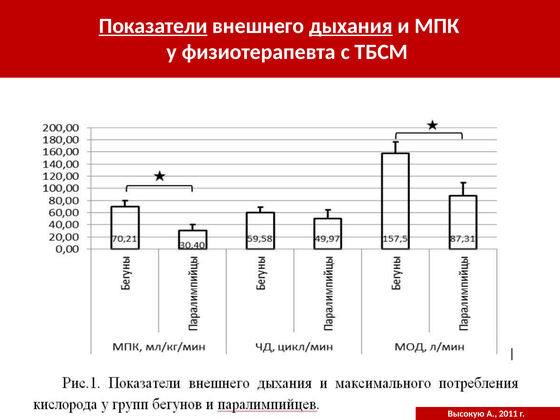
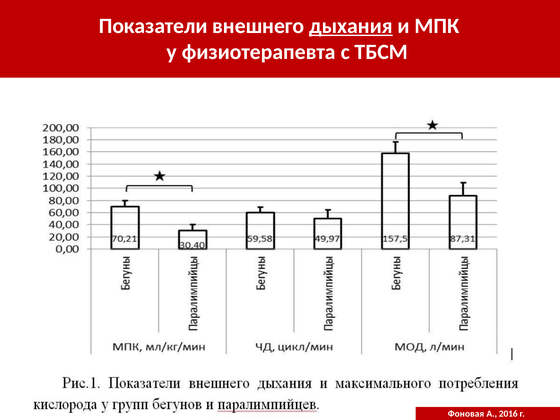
Показатели underline: present -> none
Высокую: Высокую -> Фоновая
2011: 2011 -> 2016
